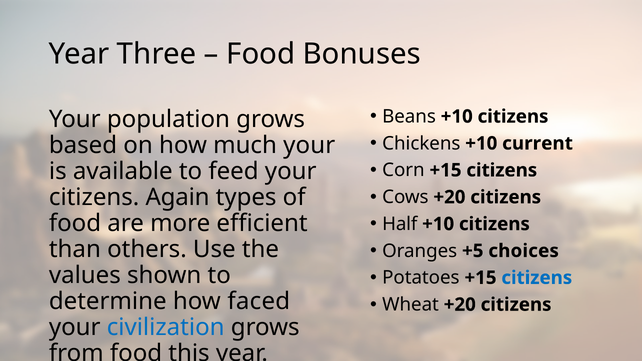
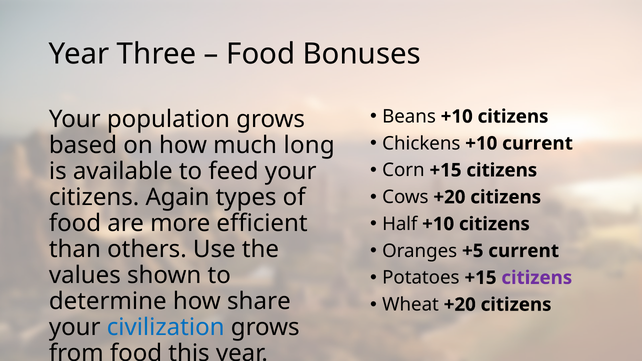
much your: your -> long
+5 choices: choices -> current
citizens at (537, 278) colour: blue -> purple
faced: faced -> share
